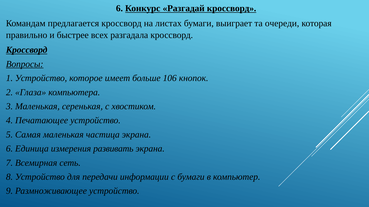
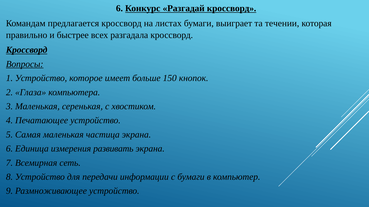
очереди: очереди -> течении
106: 106 -> 150
